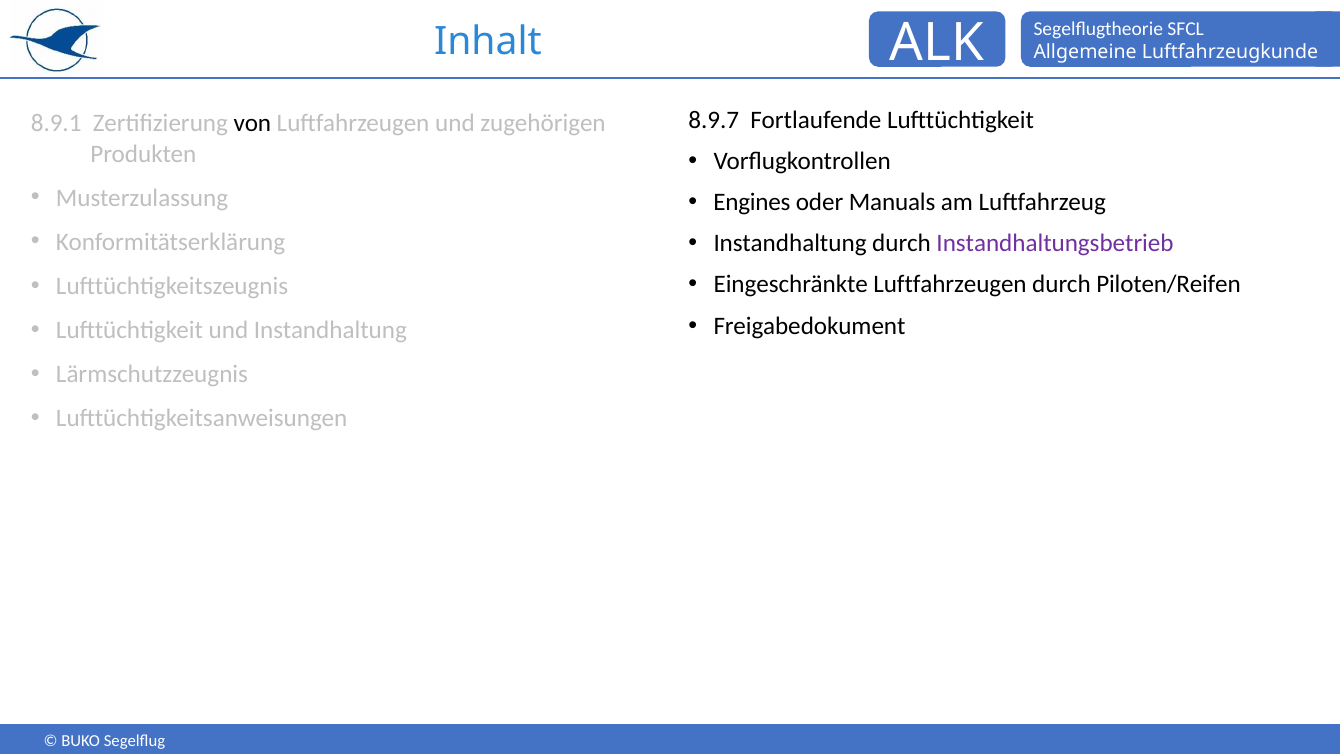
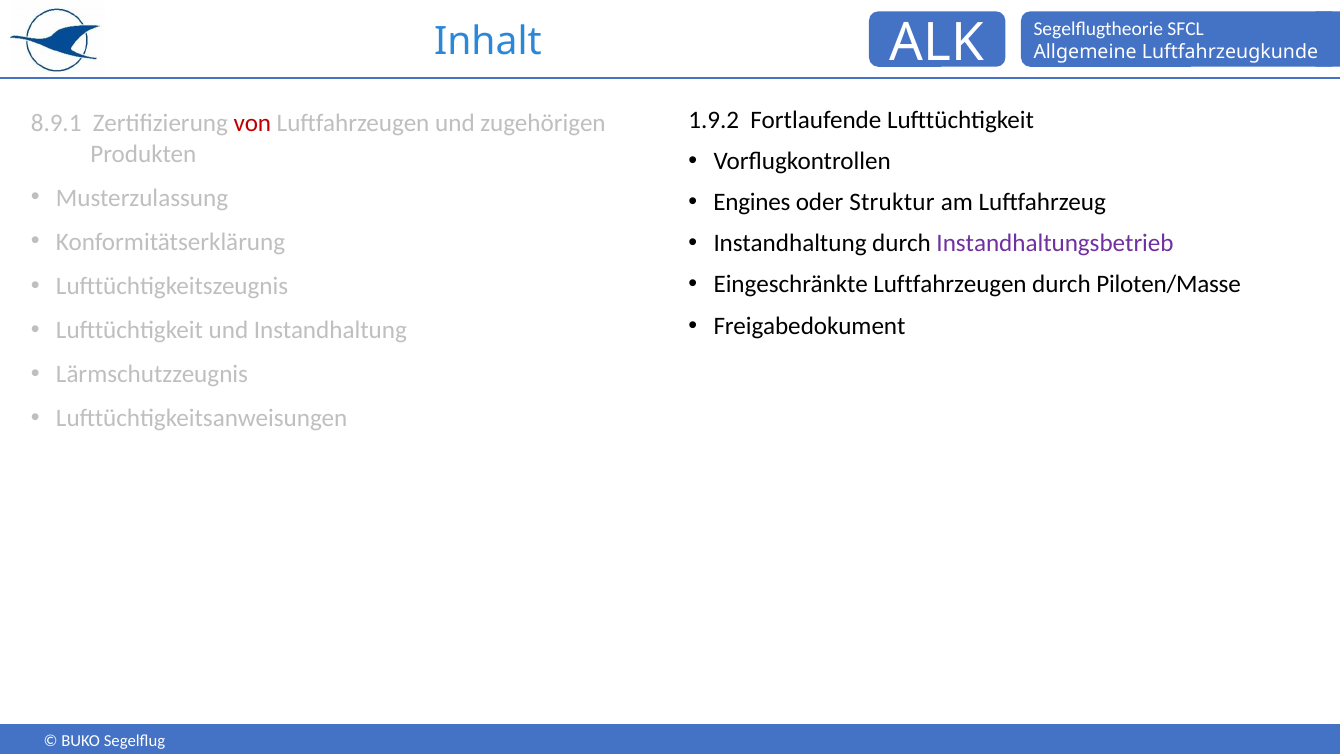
8.9.7: 8.9.7 -> 1.9.2
von colour: black -> red
Manuals: Manuals -> Struktur
Piloten/Reifen: Piloten/Reifen -> Piloten/Masse
